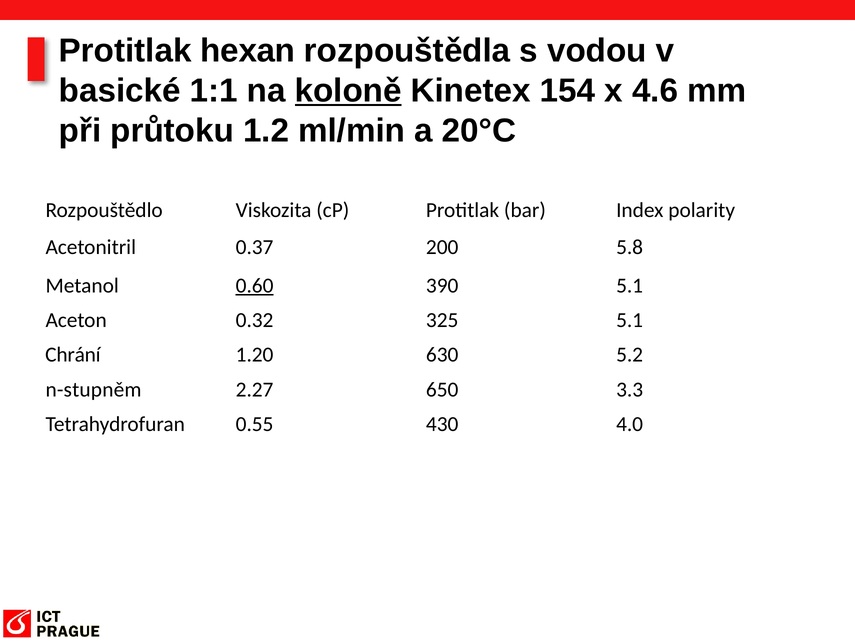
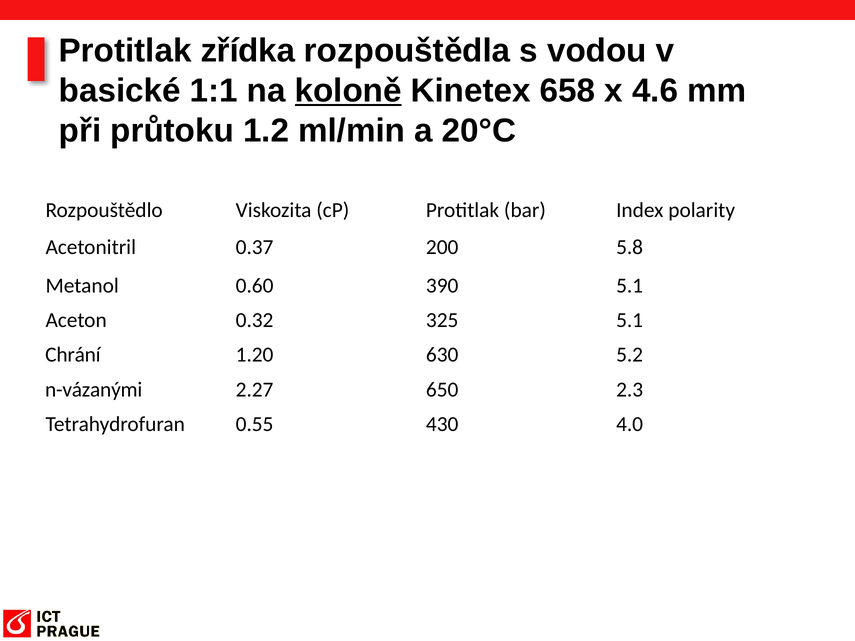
hexan: hexan -> zřídka
154: 154 -> 658
0.60 underline: present -> none
n-stupněm: n-stupněm -> n-vázanými
3.3: 3.3 -> 2.3
